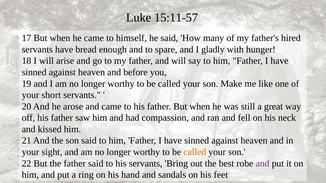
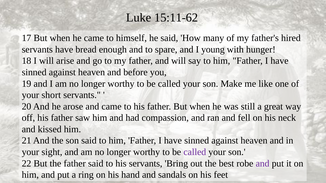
15:11-57: 15:11-57 -> 15:11-62
gladly: gladly -> young
called at (195, 152) colour: orange -> purple
